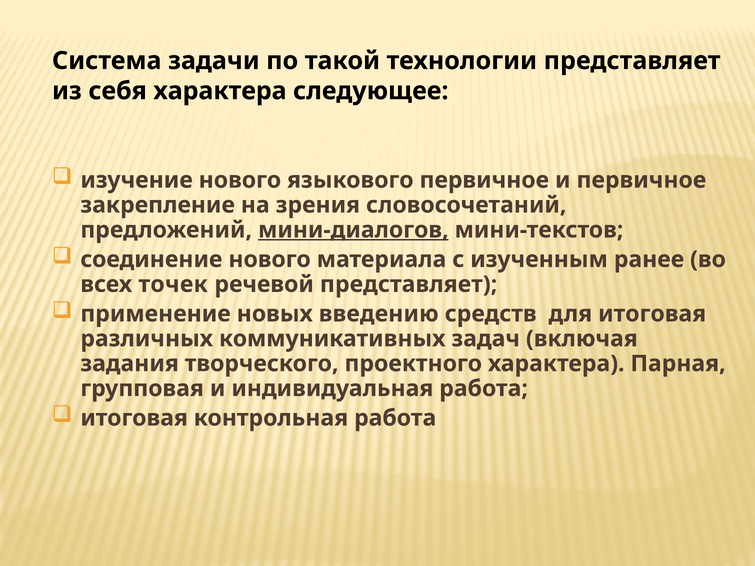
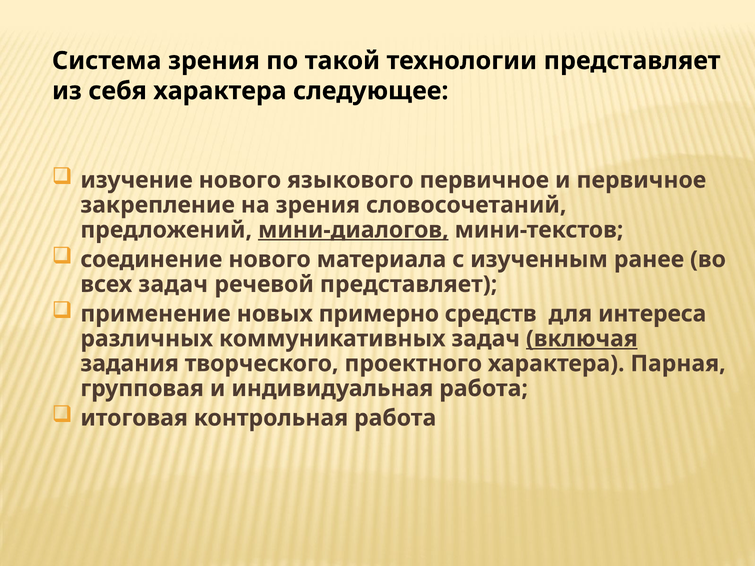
Система задачи: задачи -> зрения
всех точек: точек -> задач
введению: введению -> примерно
для итоговая: итоговая -> интереса
включая underline: none -> present
